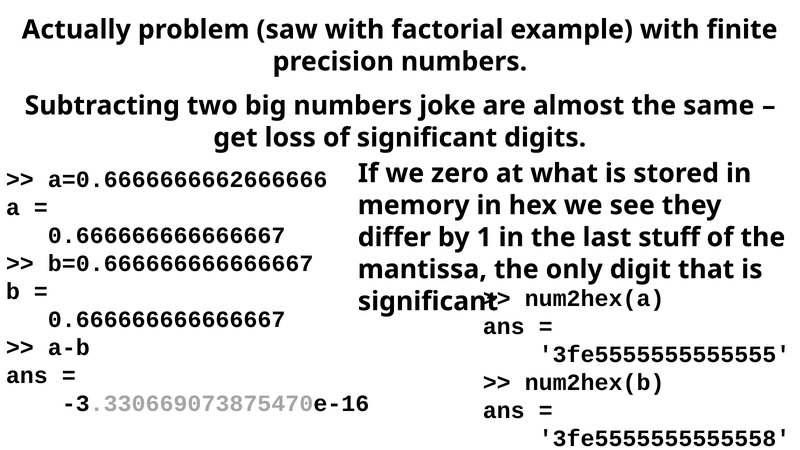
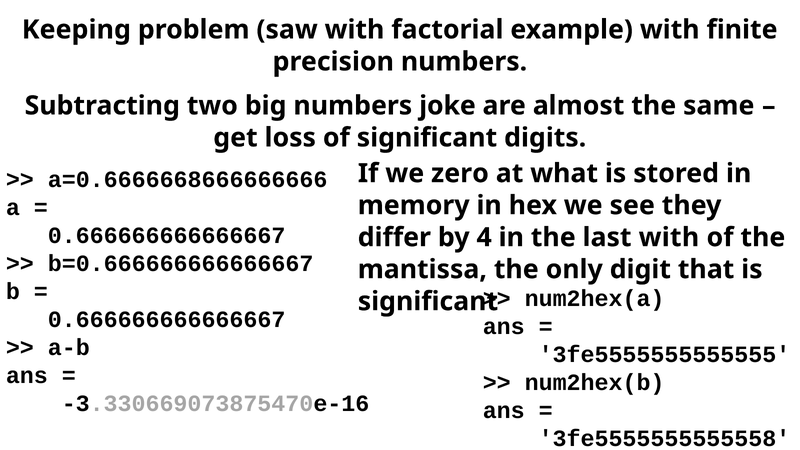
Actually: Actually -> Keeping
a=0.6666666662666666: a=0.6666666662666666 -> a=0.6666668666666666
1: 1 -> 4
last stuff: stuff -> with
